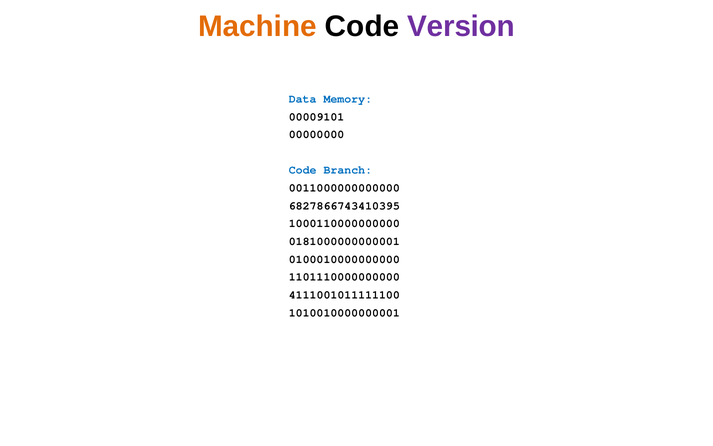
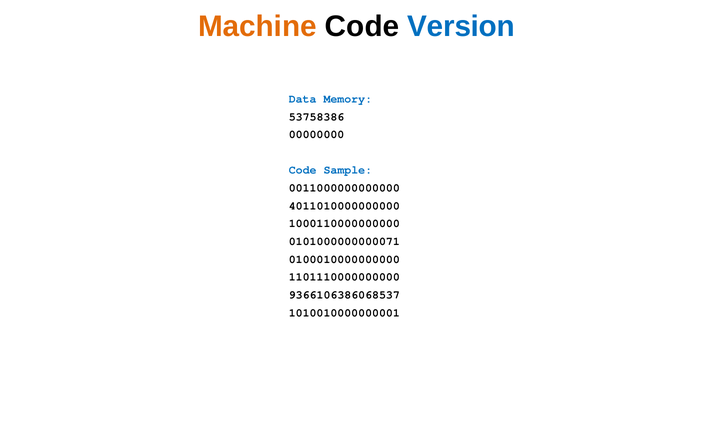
Version colour: purple -> blue
00009101: 00009101 -> 53758386
Branch: Branch -> Sample
6827866743410395: 6827866743410395 -> 4011010000000000
0181000000000001: 0181000000000001 -> 0101000000000071
4111001011111100: 4111001011111100 -> 9366106386068537
